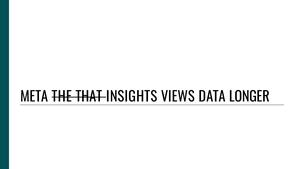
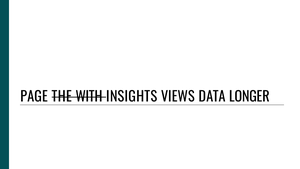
META: META -> PAGE
THAT: THAT -> WITH
